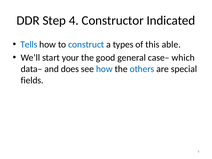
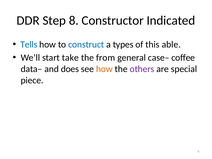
4: 4 -> 8
your: your -> take
good: good -> from
which: which -> coffee
how at (104, 69) colour: blue -> orange
others colour: blue -> purple
fields: fields -> piece
